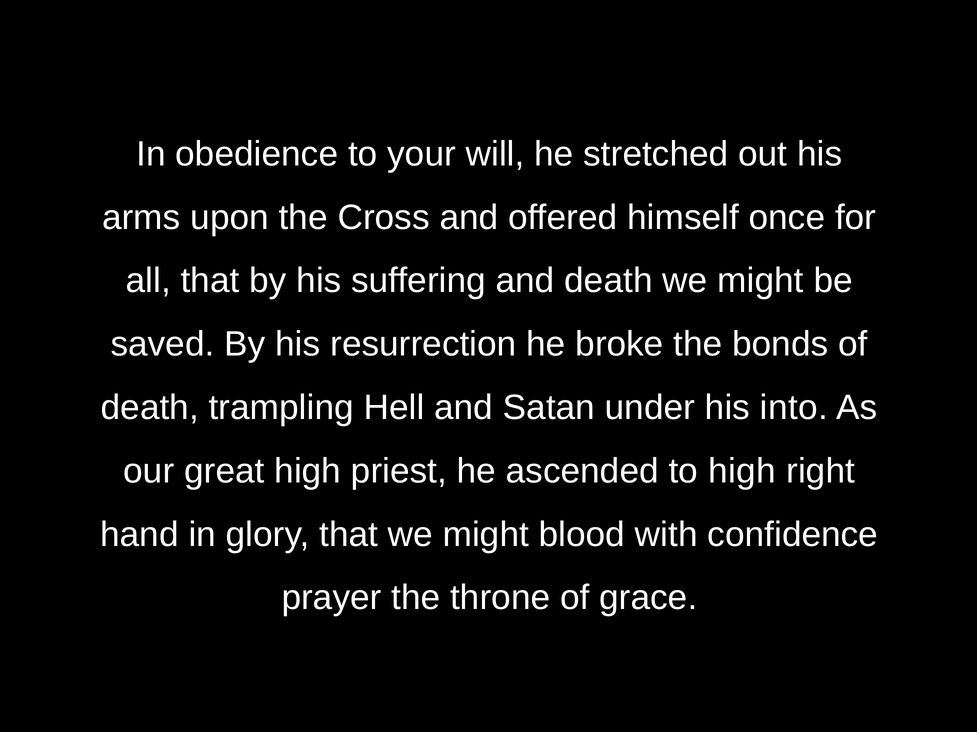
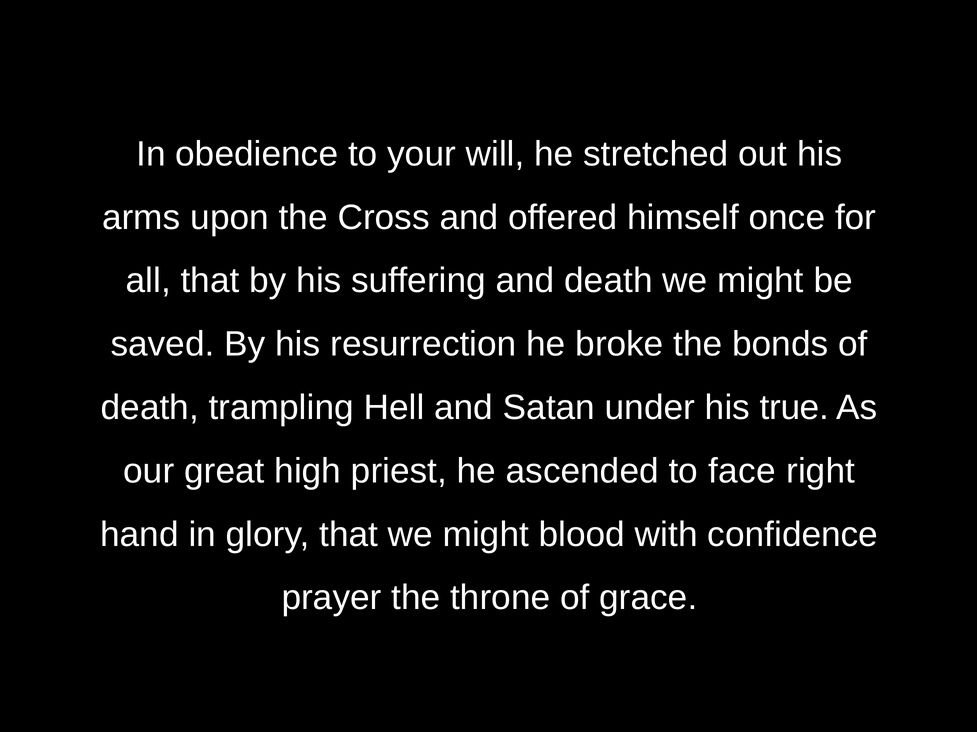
into: into -> true
to high: high -> face
